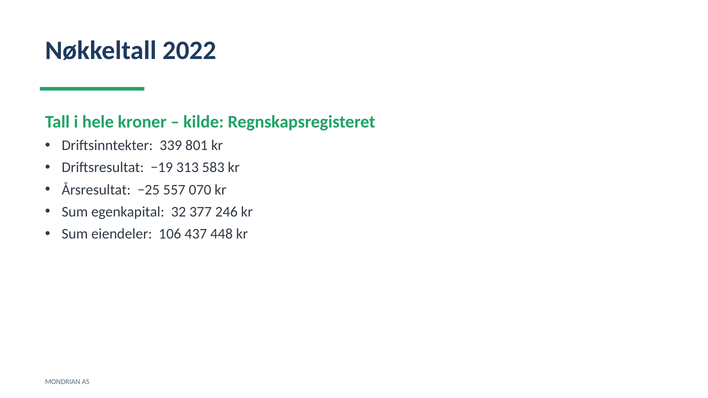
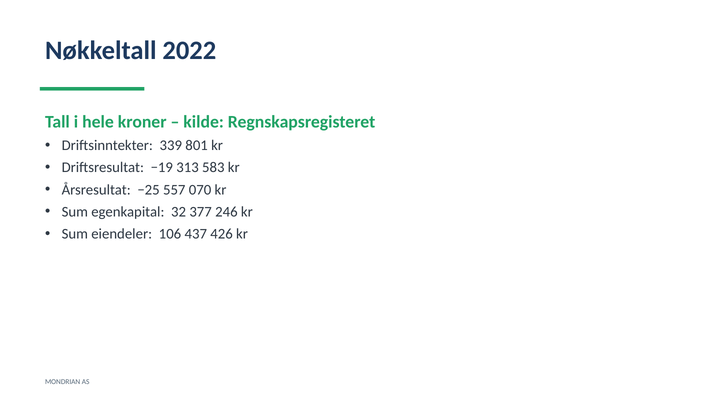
448: 448 -> 426
